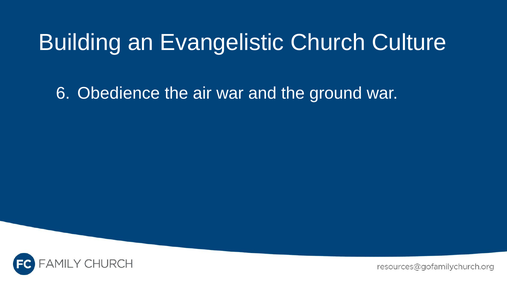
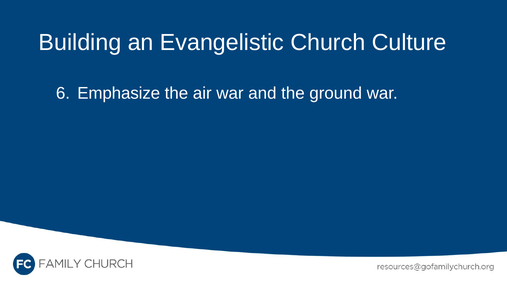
Obedience: Obedience -> Emphasize
